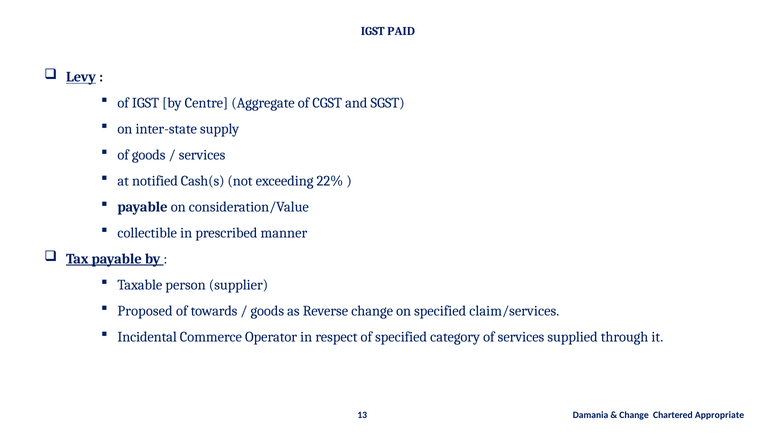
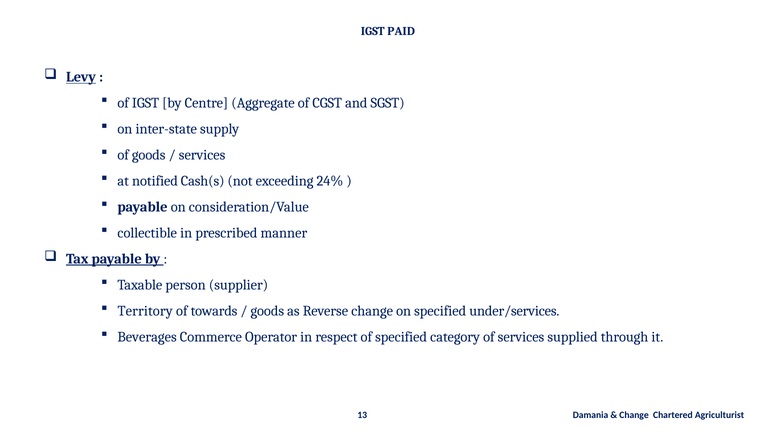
22%: 22% -> 24%
Proposed: Proposed -> Territory
claim/services: claim/services -> under/services
Incidental: Incidental -> Beverages
Appropriate: Appropriate -> Agriculturist
